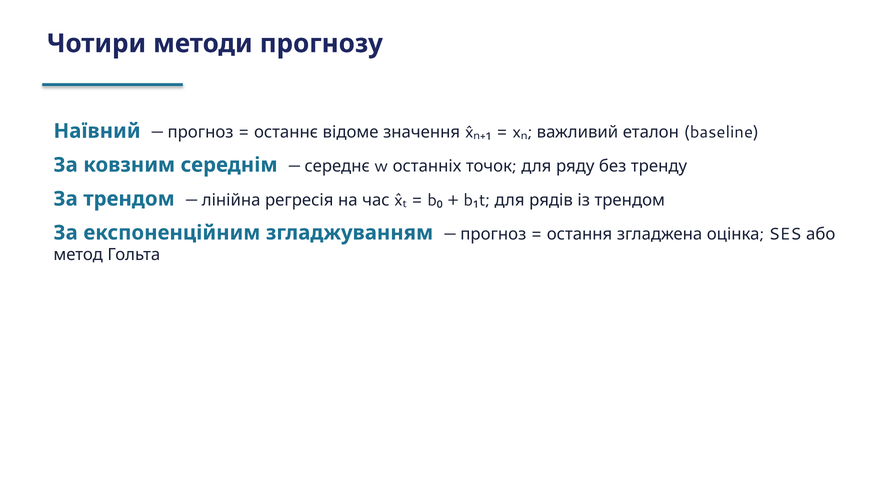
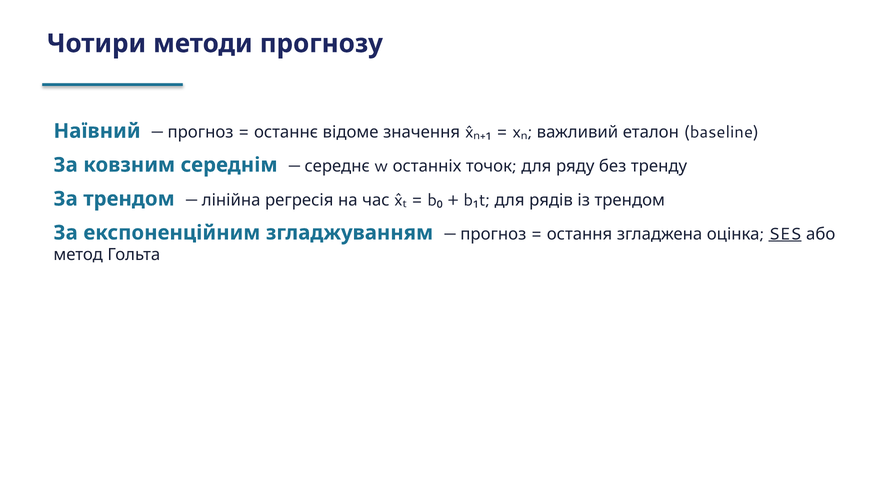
SES underline: none -> present
